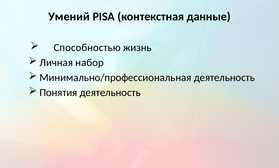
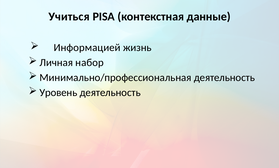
Умений: Умений -> Учиться
Способностью: Способностью -> Информацией
Понятия: Понятия -> Уровень
